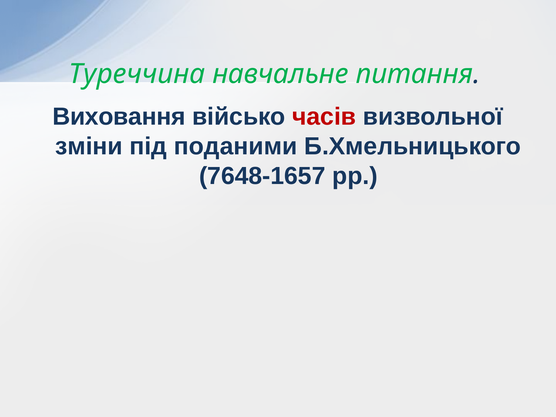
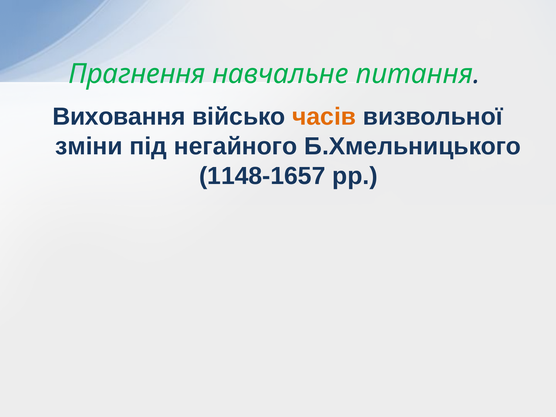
Туреччина: Туреччина -> Прагнення
часів colour: red -> orange
поданими: поданими -> негайного
7648-1657: 7648-1657 -> 1148-1657
